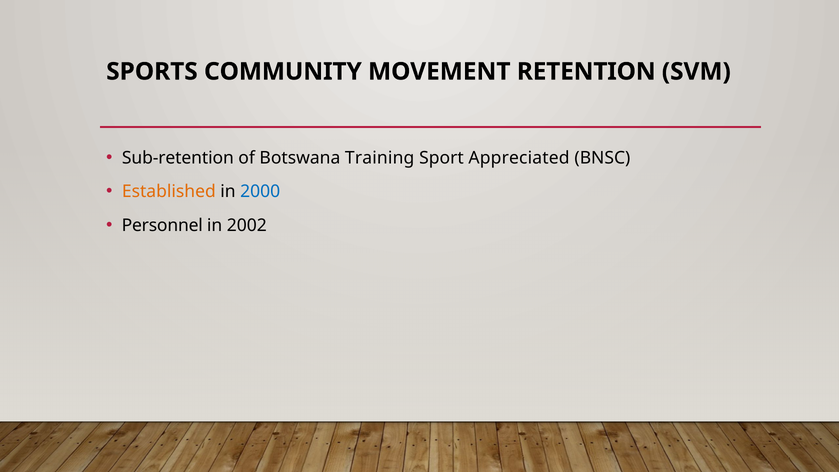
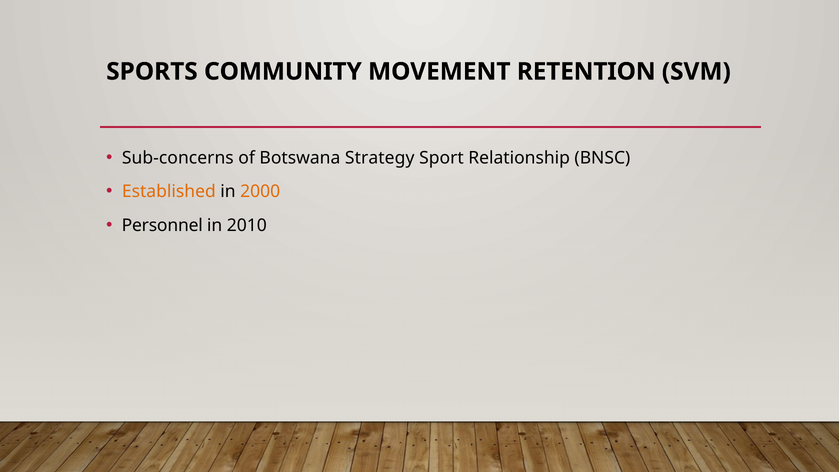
Sub-retention: Sub-retention -> Sub-concerns
Training: Training -> Strategy
Appreciated: Appreciated -> Relationship
2000 colour: blue -> orange
2002: 2002 -> 2010
